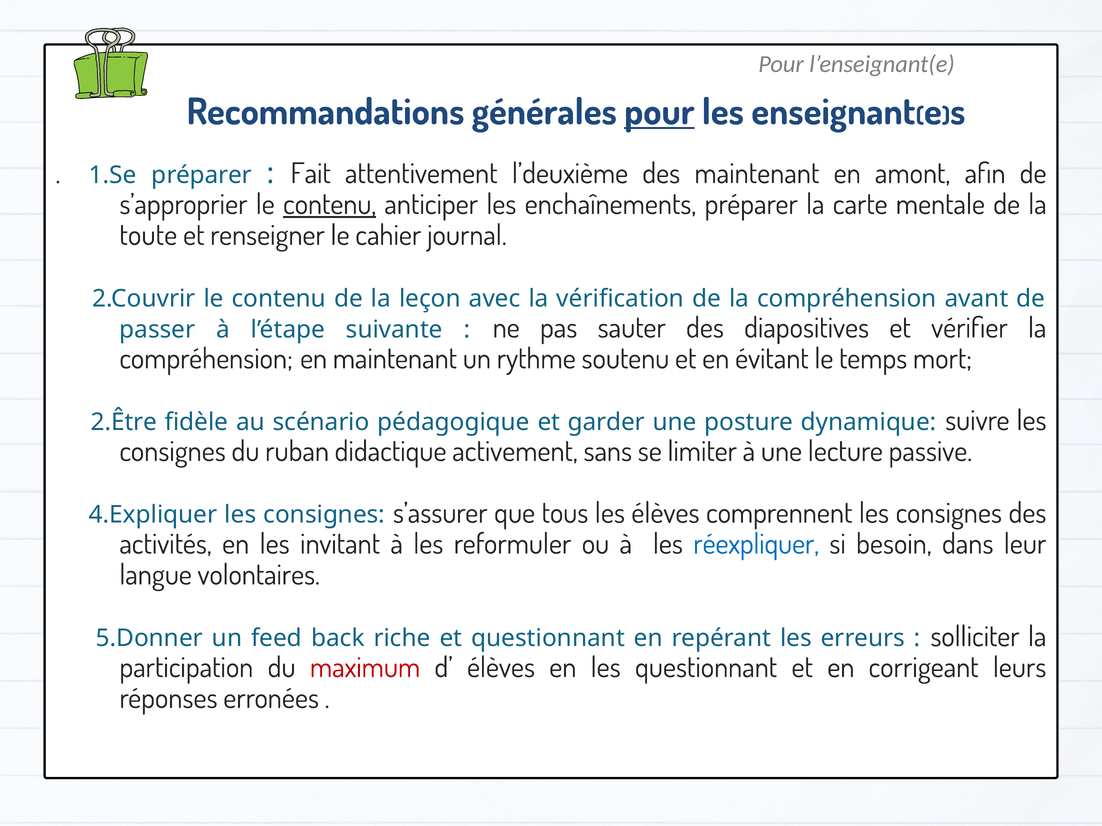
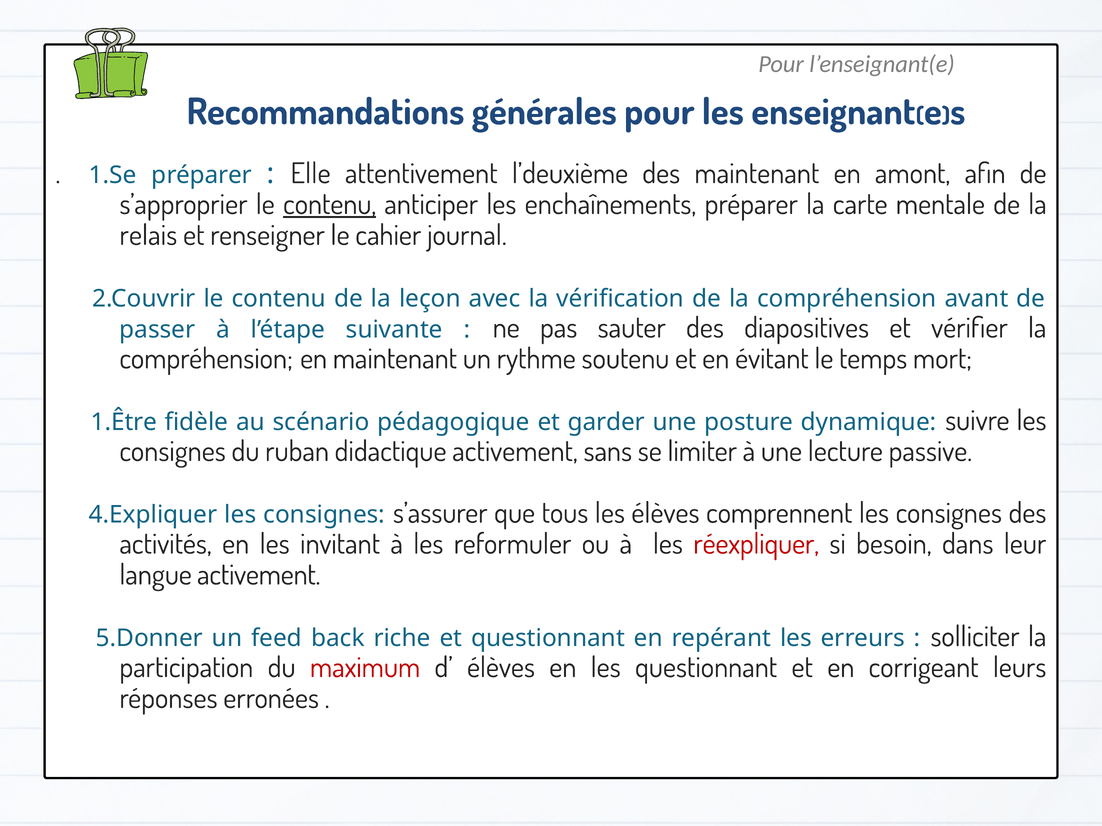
pour at (659, 112) underline: present -> none
Fait: Fait -> Elle
toute: toute -> relais
2.Être: 2.Être -> 1.Être
réexpliquer colour: blue -> red
langue volontaires: volontaires -> activement
